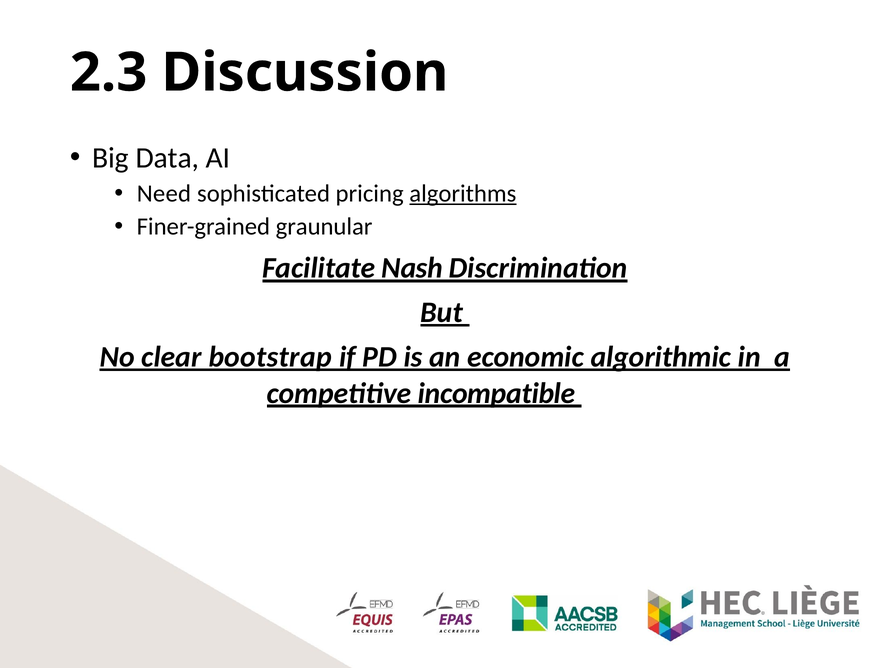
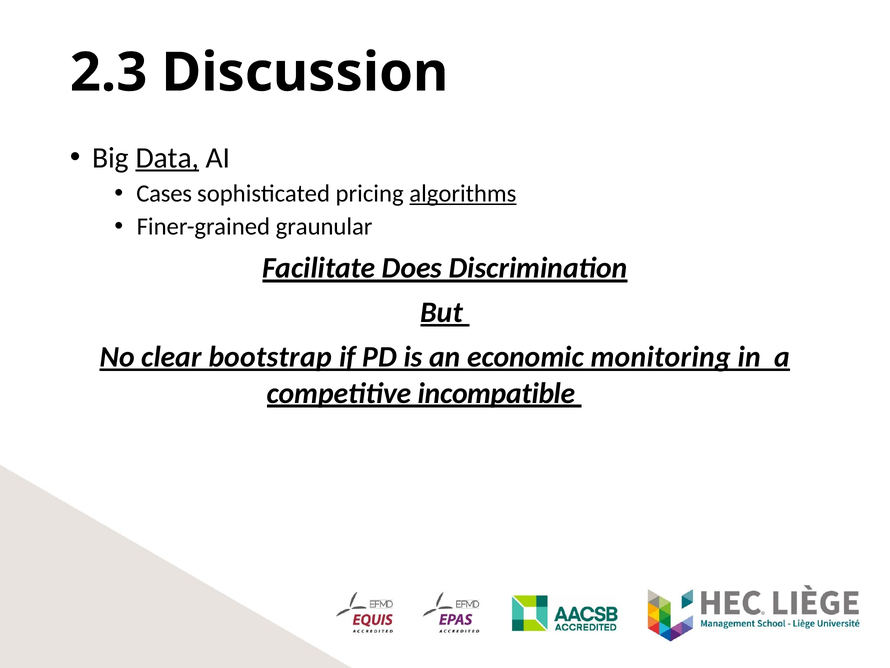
Data underline: none -> present
Need: Need -> Cases
Nash: Nash -> Does
algorithmic: algorithmic -> monitoring
